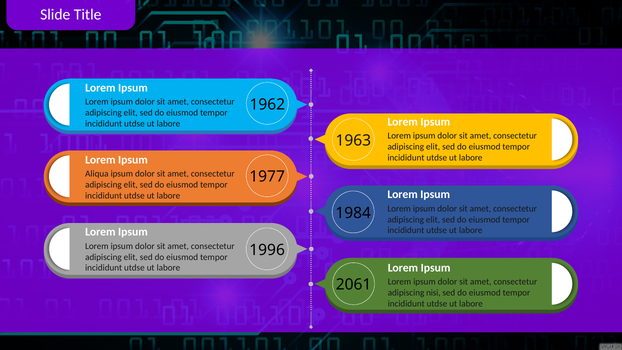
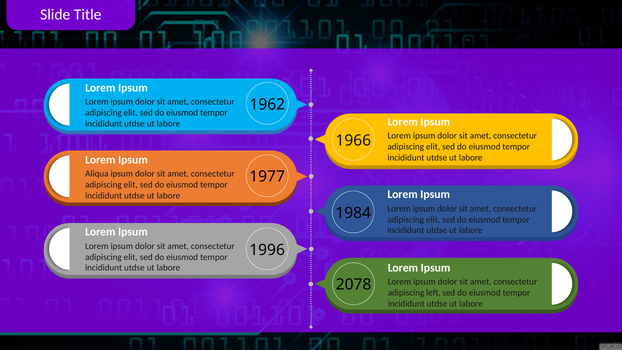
1963: 1963 -> 1966
2061: 2061 -> 2078
nisi: nisi -> left
